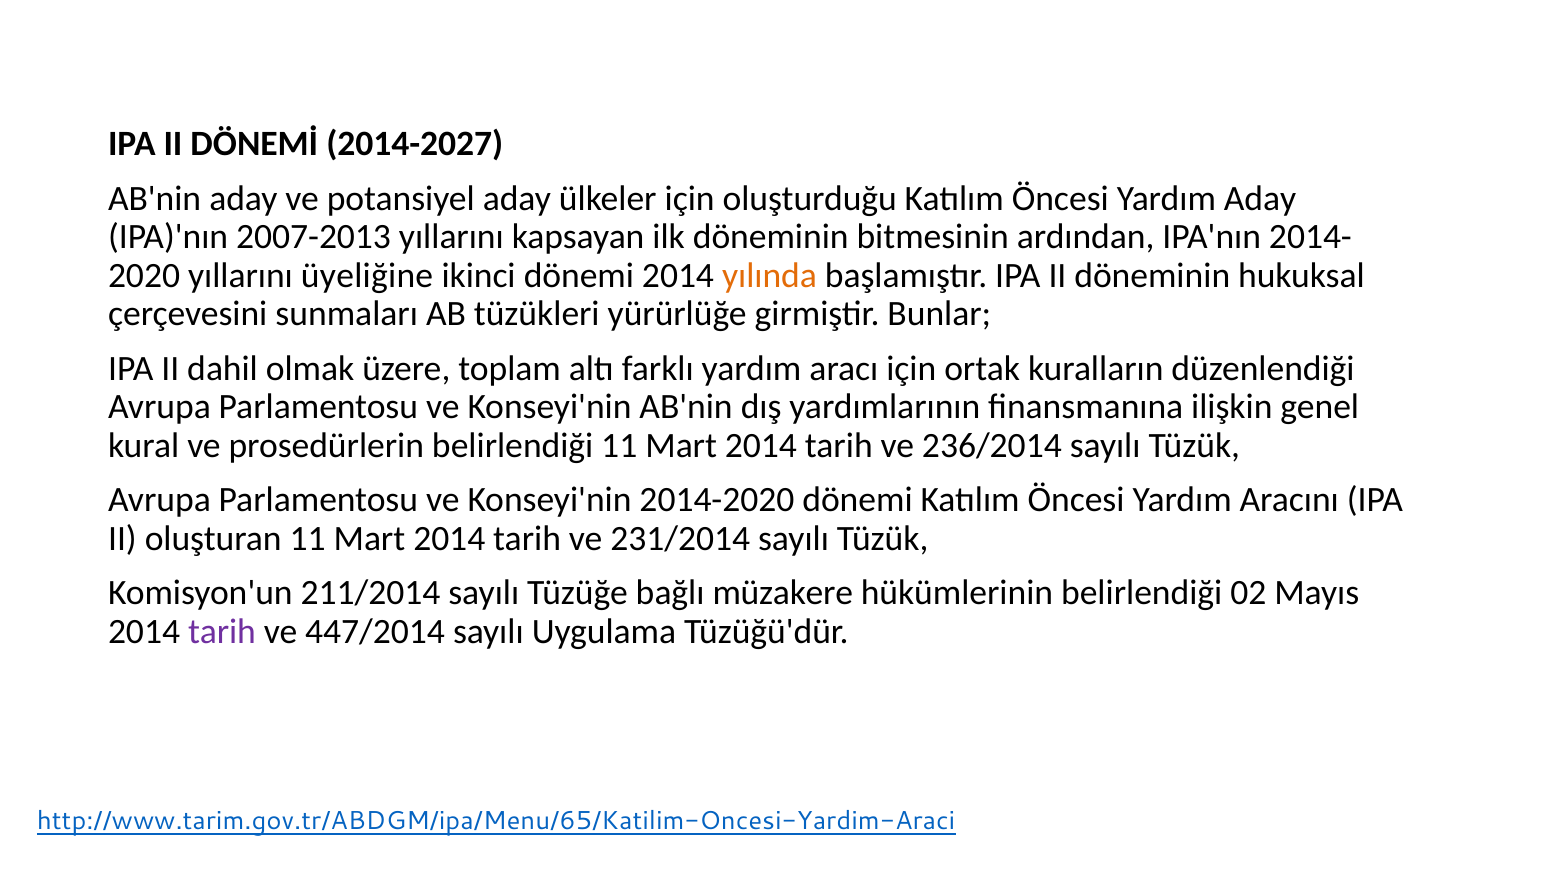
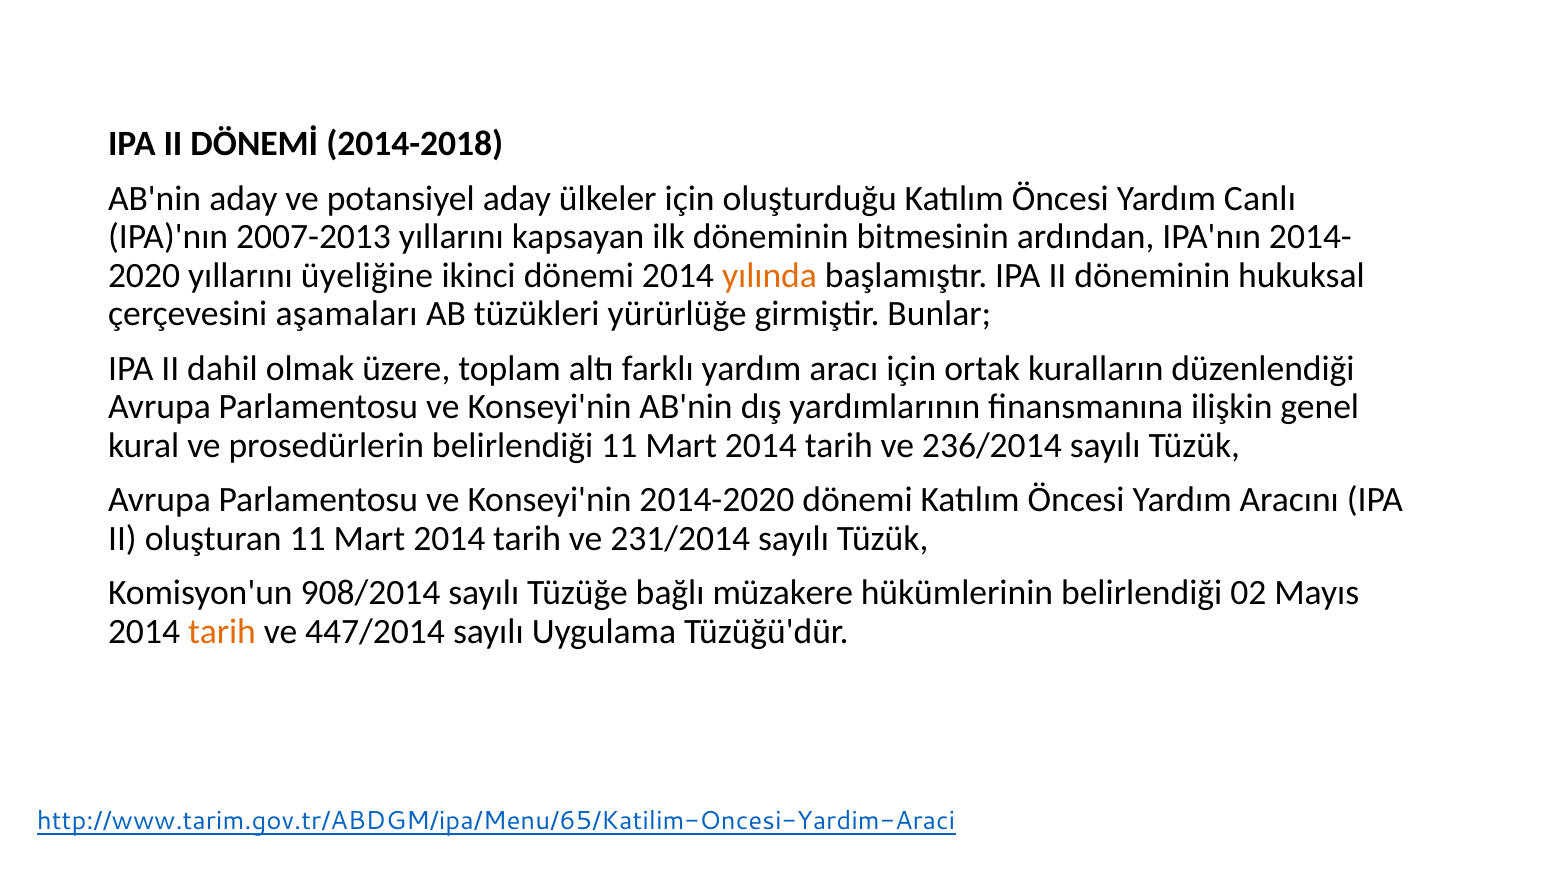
2014-2027: 2014-2027 -> 2014-2018
Yardım Aday: Aday -> Canlı
sunmaları: sunmaları -> aşamaları
211/2014: 211/2014 -> 908/2014
tarih at (222, 632) colour: purple -> orange
